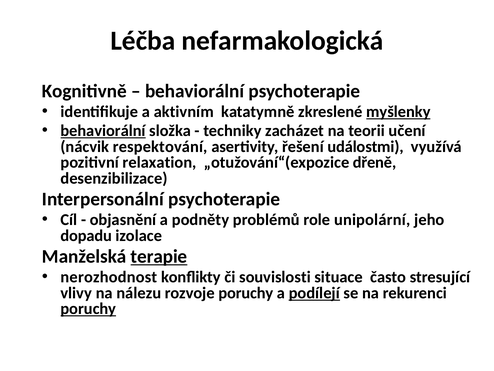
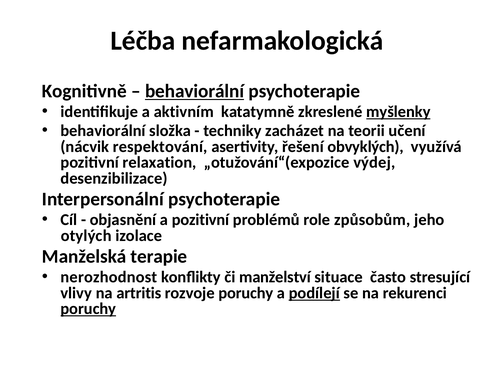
behaviorální at (195, 91) underline: none -> present
behaviorální at (103, 131) underline: present -> none
událostmi: událostmi -> obvyklých
dřeně: dřeně -> výdej
a podněty: podněty -> pozitivní
unipolární: unipolární -> způsobům
dopadu: dopadu -> otylých
terapie underline: present -> none
souvislosti: souvislosti -> manželství
nálezu: nálezu -> artritis
